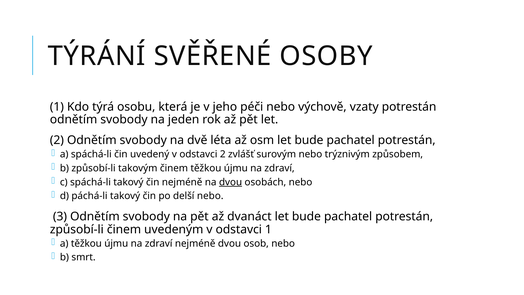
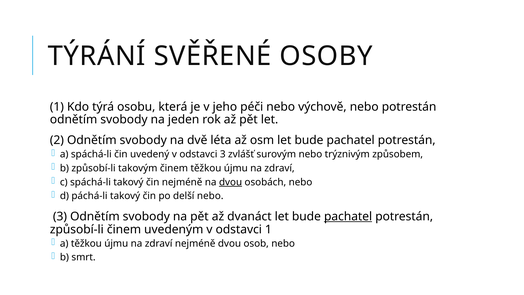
výchově vzaty: vzaty -> nebo
odstavci 2: 2 -> 3
pachatel at (348, 216) underline: none -> present
